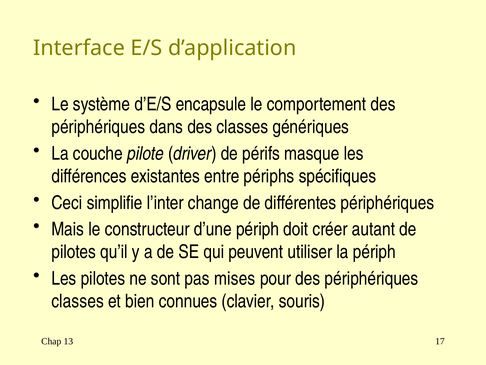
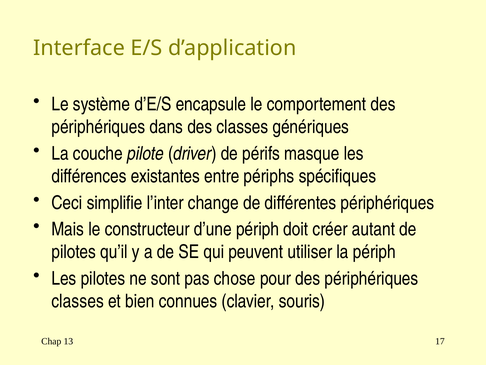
mises: mises -> chose
